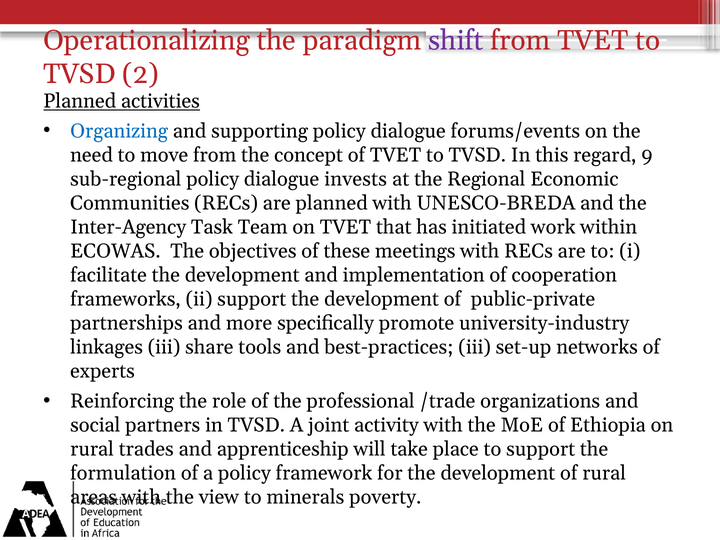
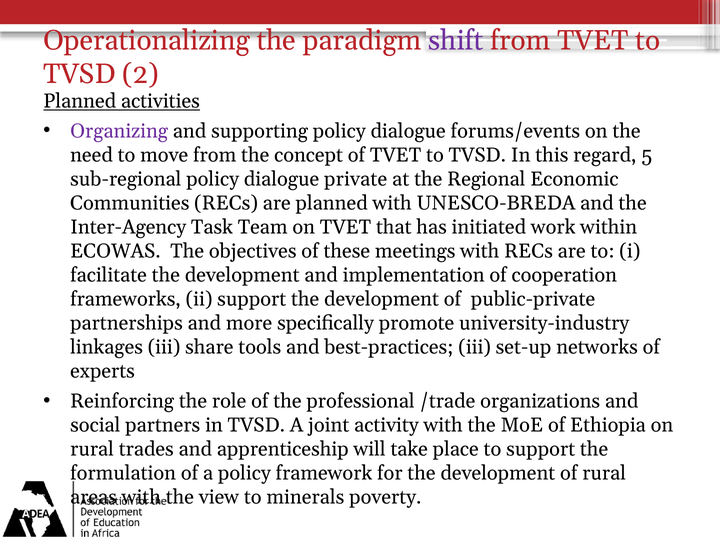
Organizing colour: blue -> purple
9: 9 -> 5
invests: invests -> private
